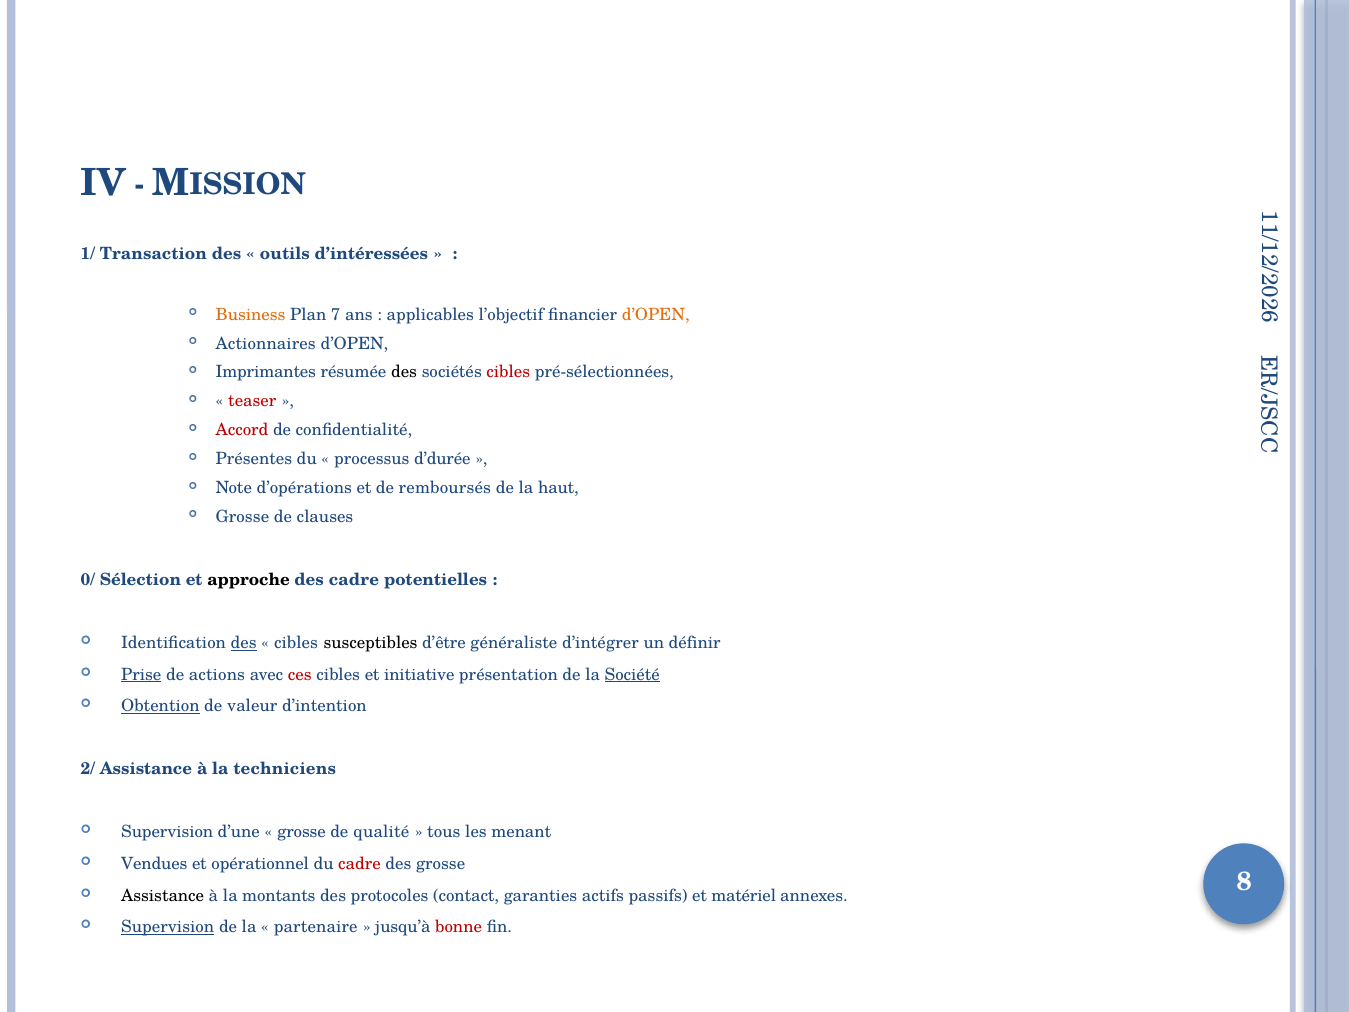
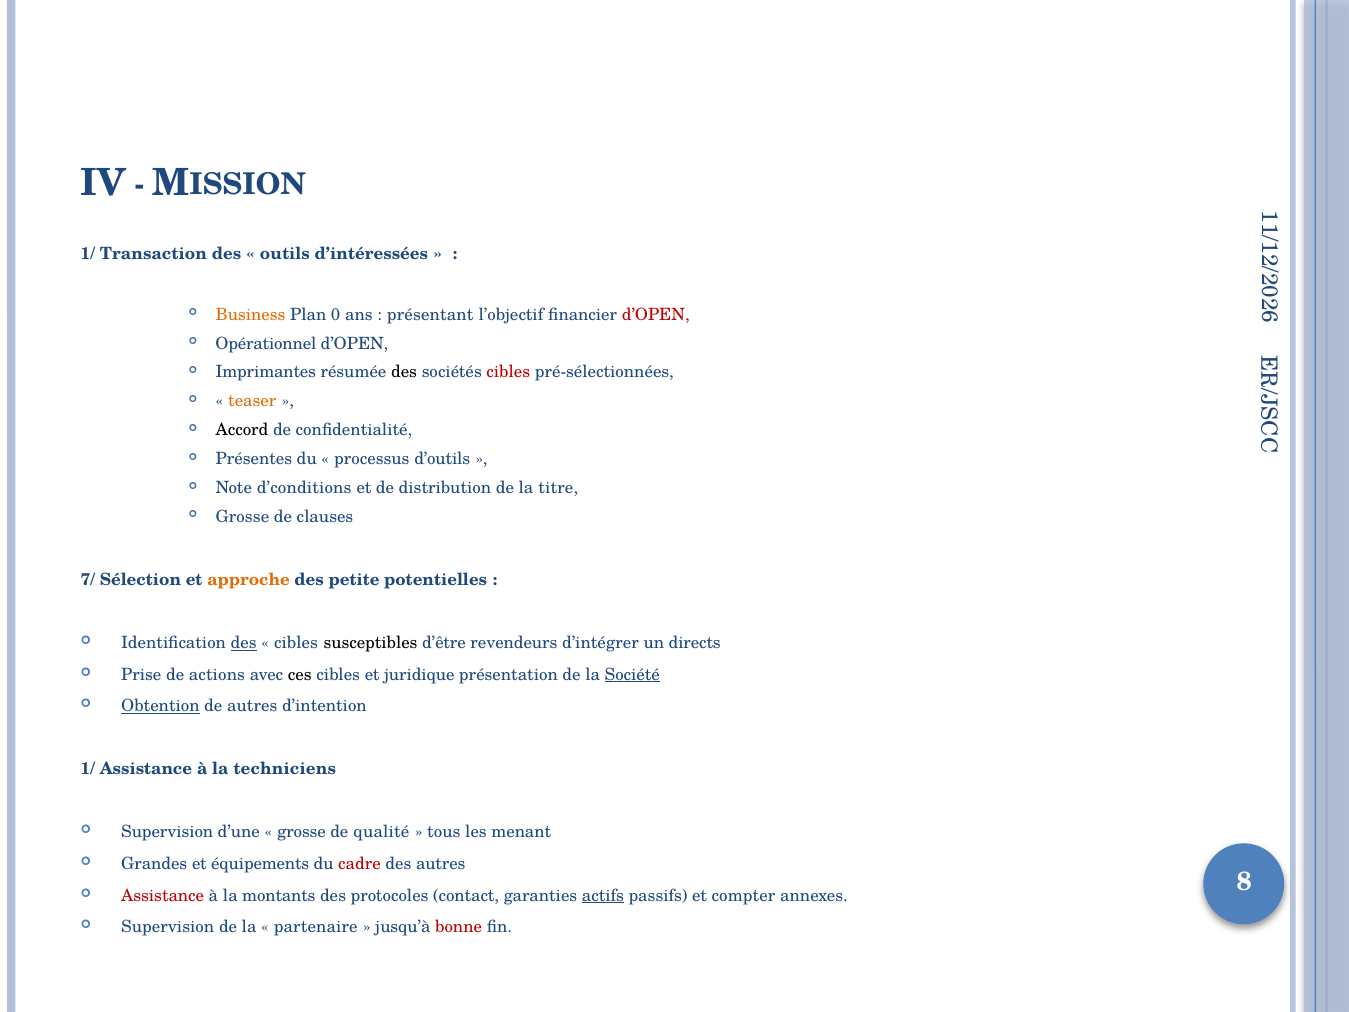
Plan 7: 7 -> 0
applicables: applicables -> présentant
d’OPEN at (656, 314) colour: orange -> red
Actionnaires: Actionnaires -> Opérationnel
teaser colour: red -> orange
Accord colour: red -> black
d’durée: d’durée -> d’outils
d’opérations: d’opérations -> d’conditions
remboursés: remboursés -> distribution
haut: haut -> titre
0/: 0/ -> 7/
approche colour: black -> orange
des cadre: cadre -> petite
généraliste: généraliste -> revendeurs
définir: définir -> directs
Prise underline: present -> none
ces colour: red -> black
initiative: initiative -> juridique
de valeur: valeur -> autres
2/ at (88, 769): 2/ -> 1/
Vendues: Vendues -> Grandes
opérationnel: opérationnel -> équipements
des grosse: grosse -> autres
Assistance at (163, 895) colour: black -> red
actifs underline: none -> present
matériel: matériel -> compter
Supervision at (168, 927) underline: present -> none
